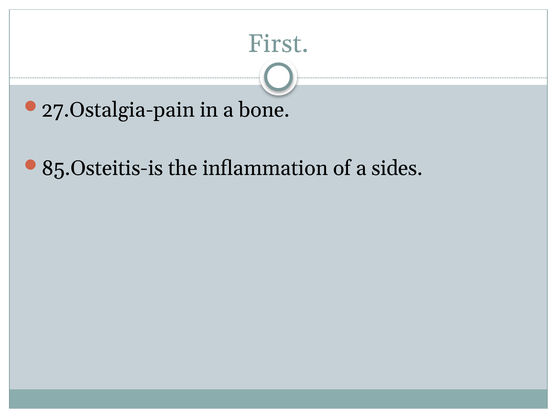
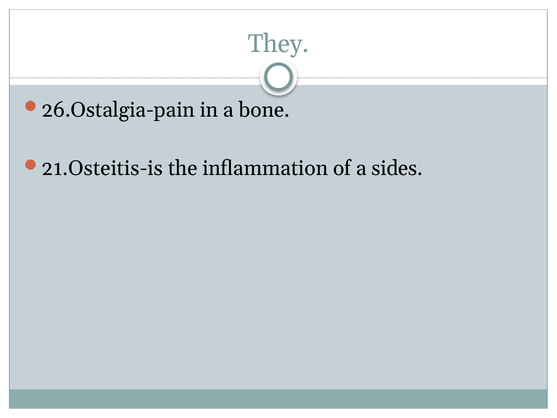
First: First -> They
27.Ostalgia-pain: 27.Ostalgia-pain -> 26.Ostalgia-pain
85.Osteitis-is: 85.Osteitis-is -> 21.Osteitis-is
